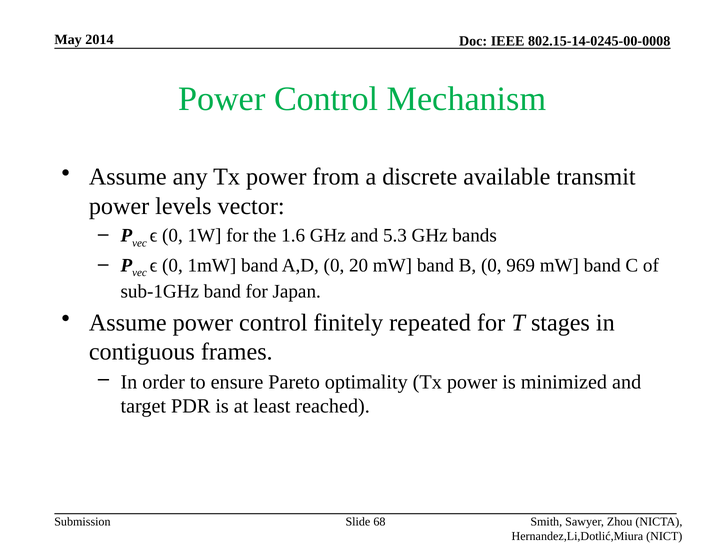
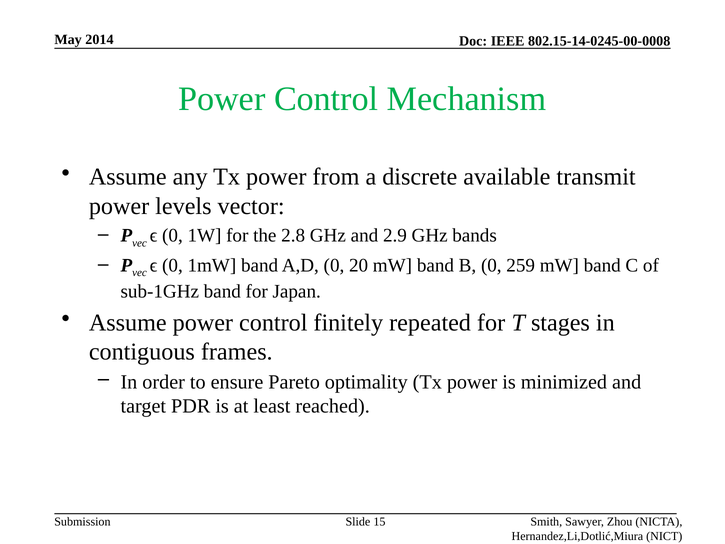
1.6: 1.6 -> 2.8
5.3: 5.3 -> 2.9
969: 969 -> 259
68: 68 -> 15
